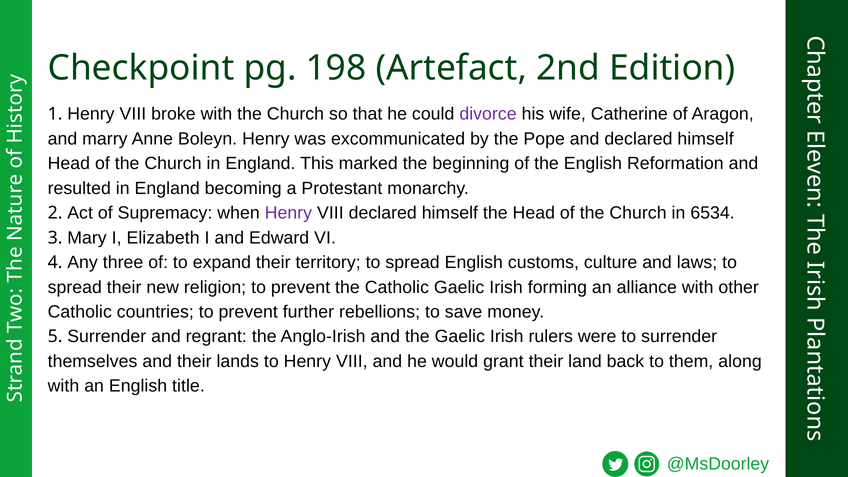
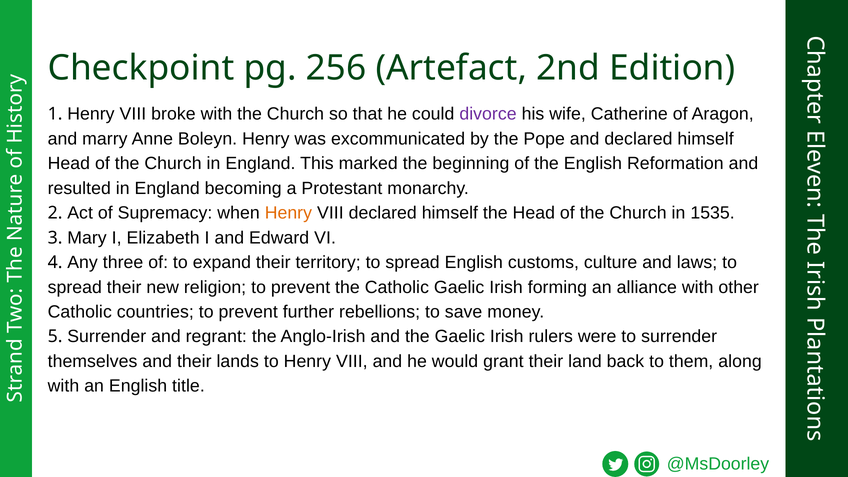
198: 198 -> 256
Henry at (288, 213) colour: purple -> orange
6534: 6534 -> 1535
